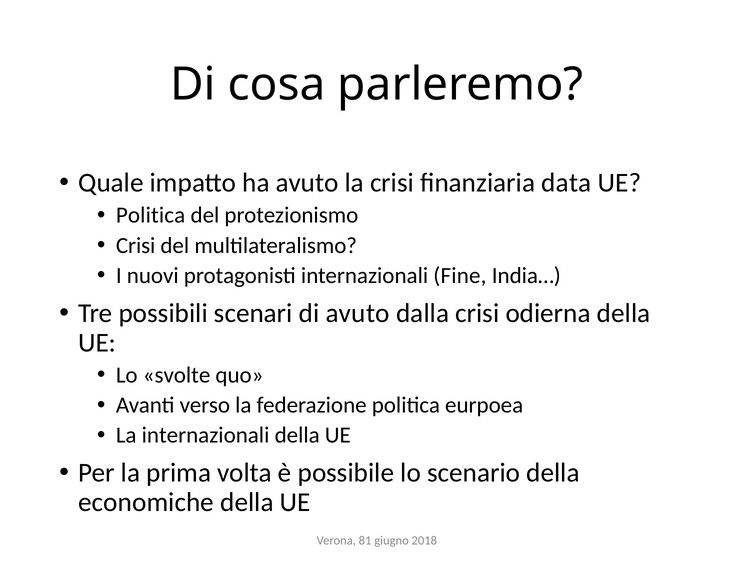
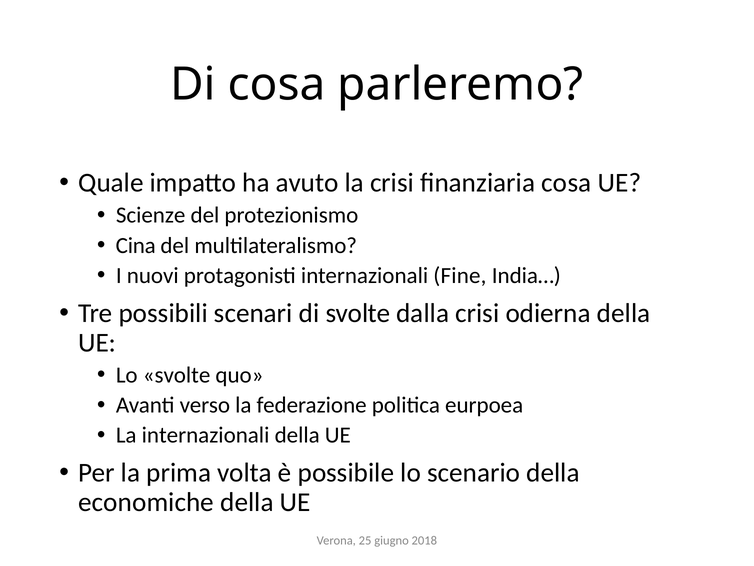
finanziaria data: data -> cosa
Politica at (151, 215): Politica -> Scienze
Crisi at (136, 245): Crisi -> Cina
di avuto: avuto -> svolte
81: 81 -> 25
